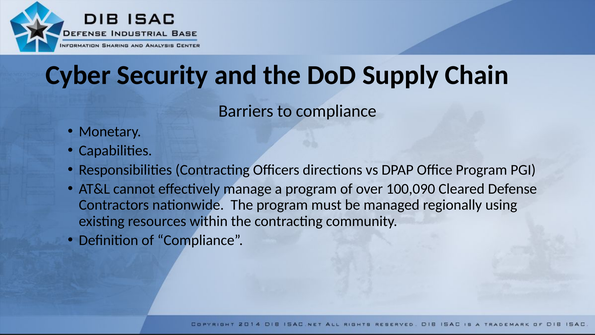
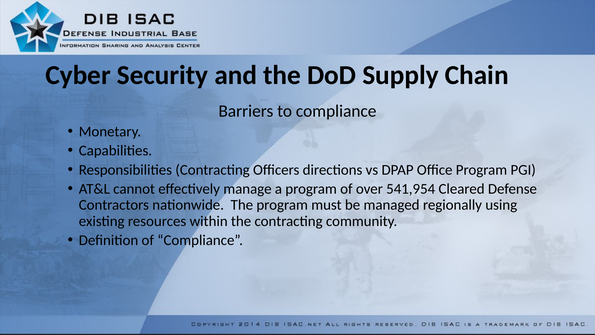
100,090: 100,090 -> 541,954
